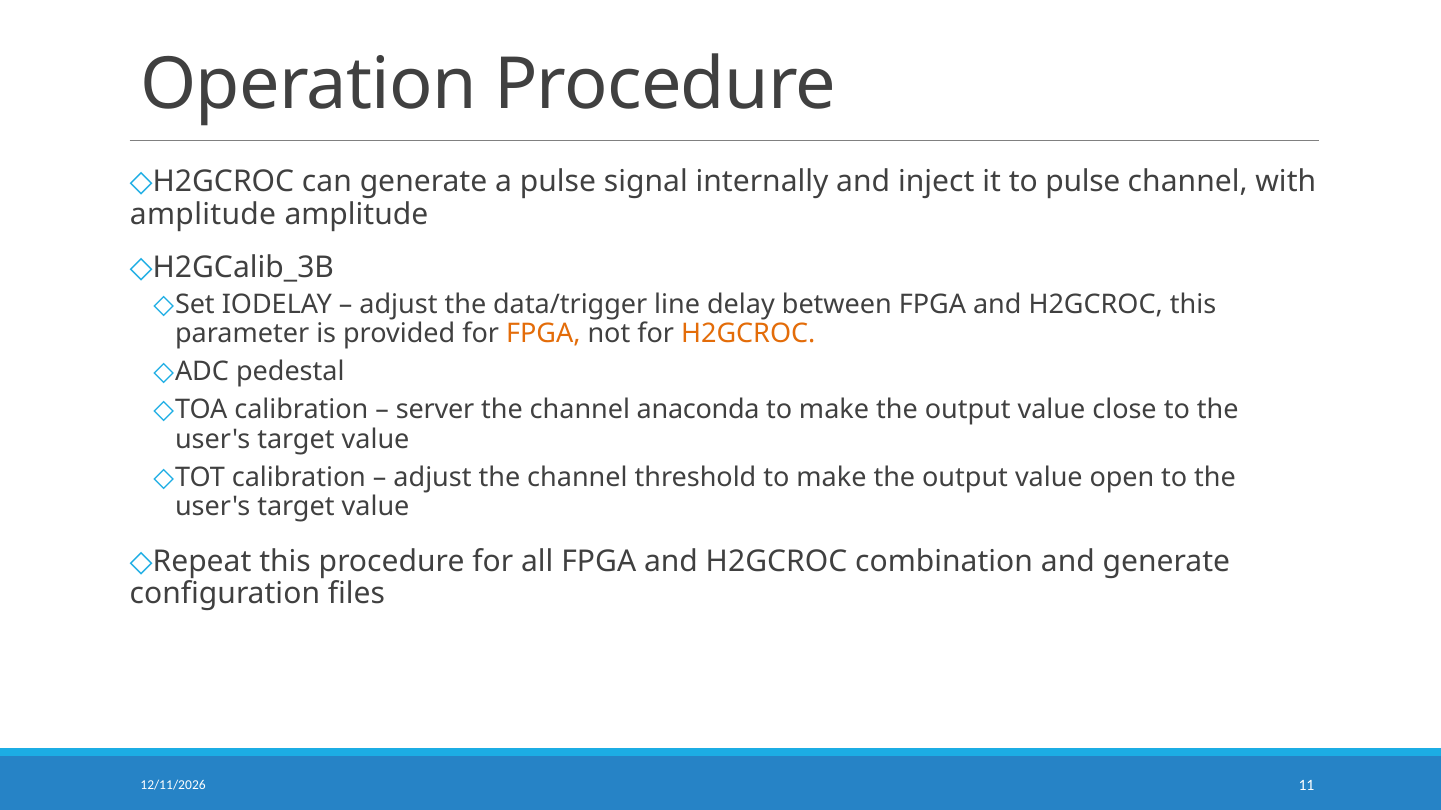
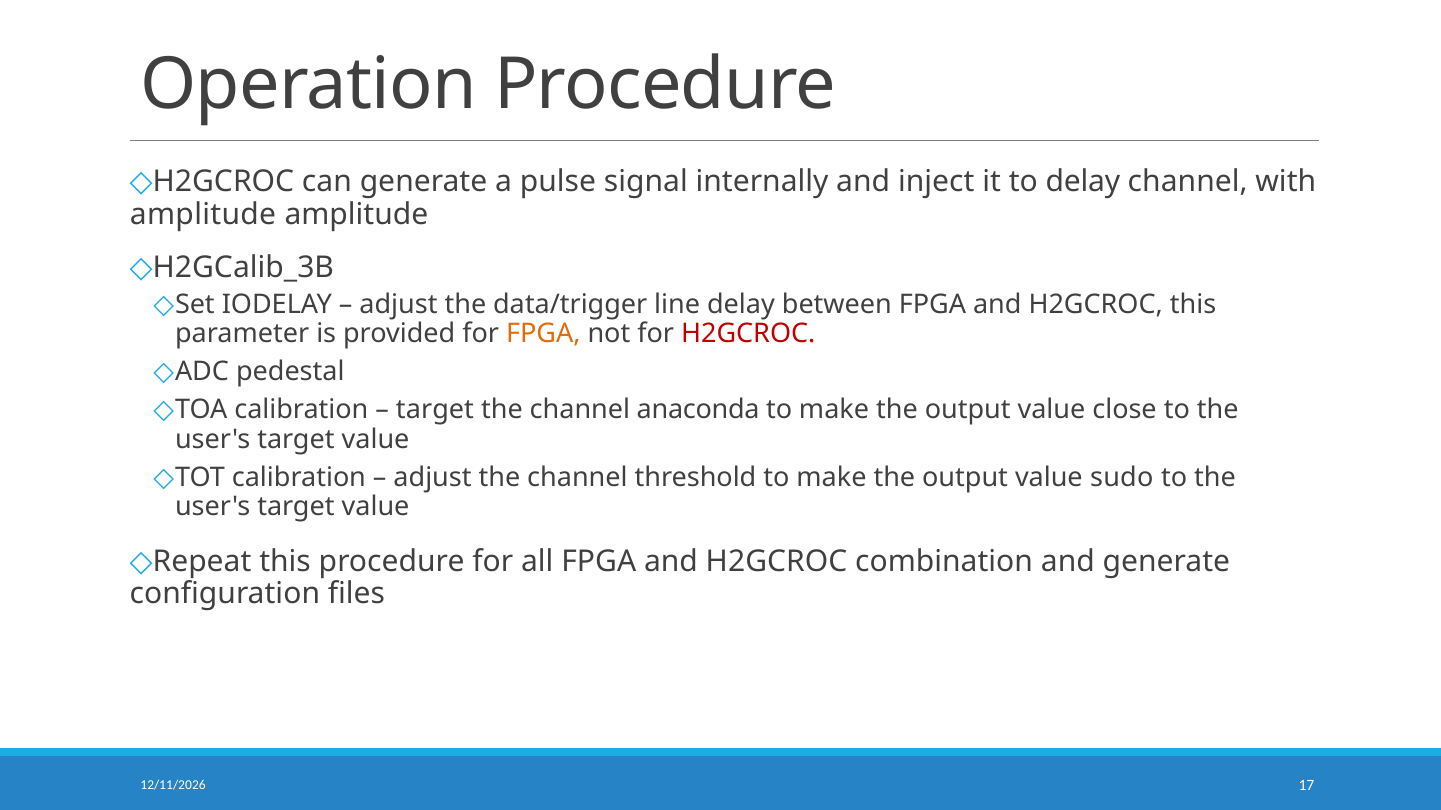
to pulse: pulse -> delay
H2GCROC at (748, 334) colour: orange -> red
server at (435, 410): server -> target
open: open -> sudo
11: 11 -> 17
